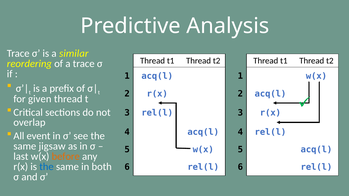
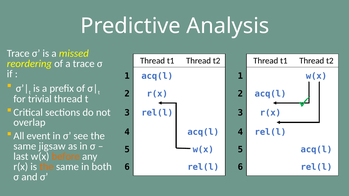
similar: similar -> missed
given: given -> trivial
the at (46, 167) colour: blue -> orange
